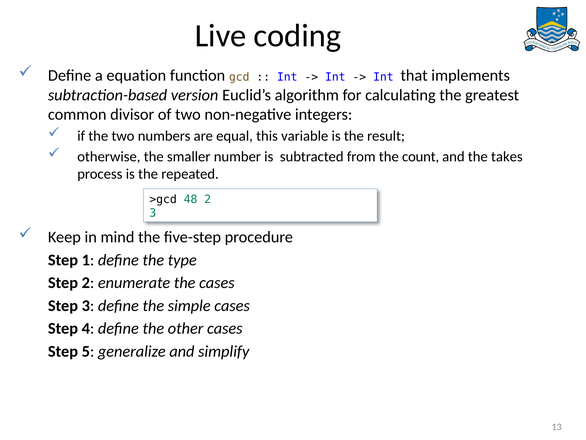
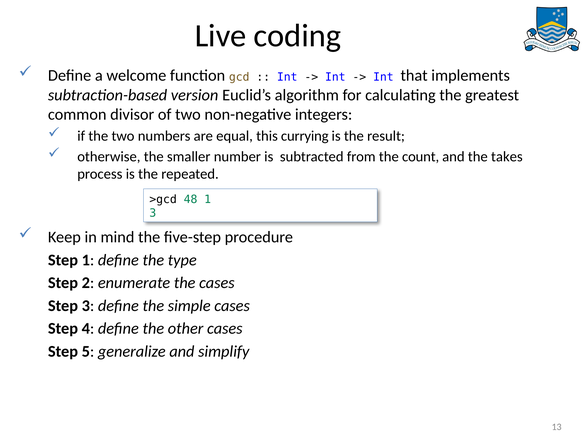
equation: equation -> welcome
variable: variable -> currying
48 2: 2 -> 1
